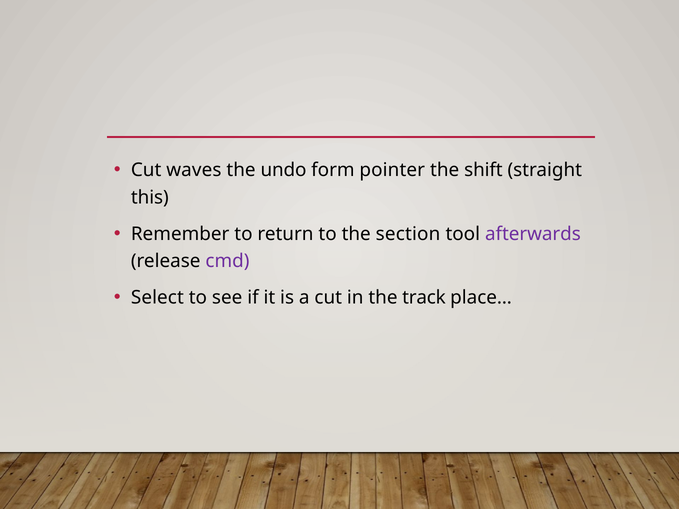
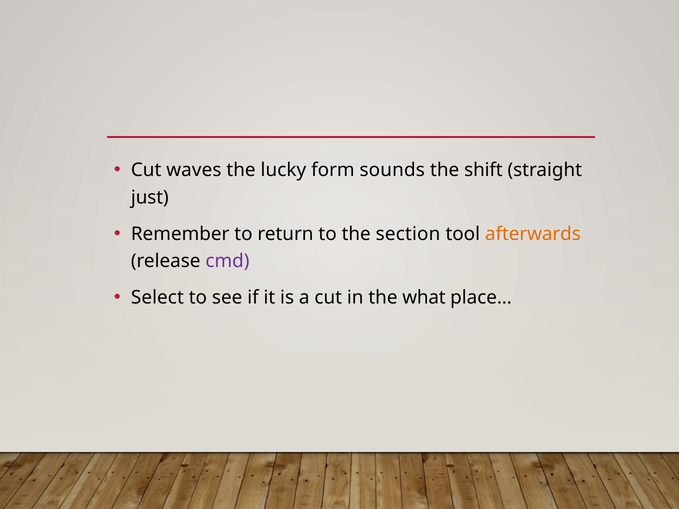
undo: undo -> lucky
pointer: pointer -> sounds
this: this -> just
afterwards colour: purple -> orange
track: track -> what
